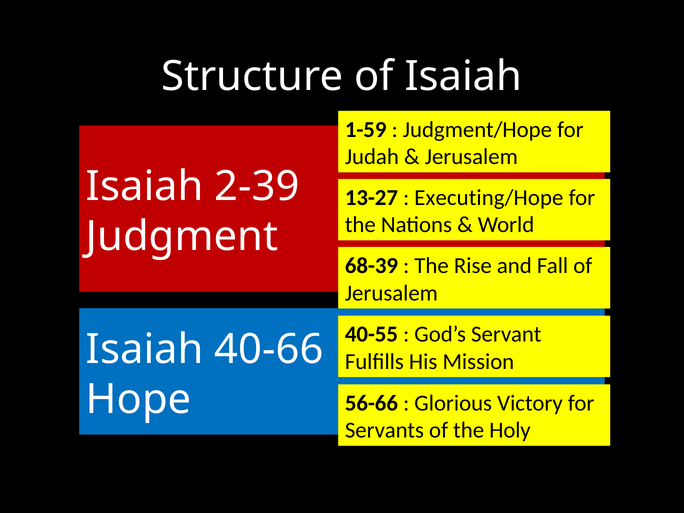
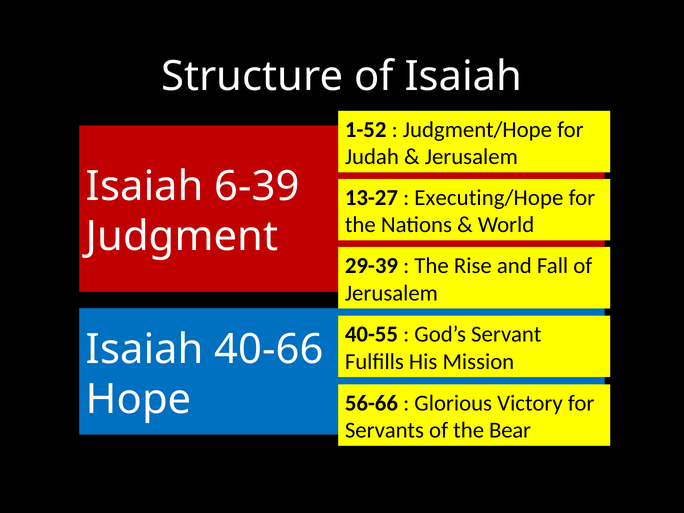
1-59: 1-59 -> 1-52
2-39: 2-39 -> 6-39
68-39: 68-39 -> 29-39
Holy: Holy -> Bear
